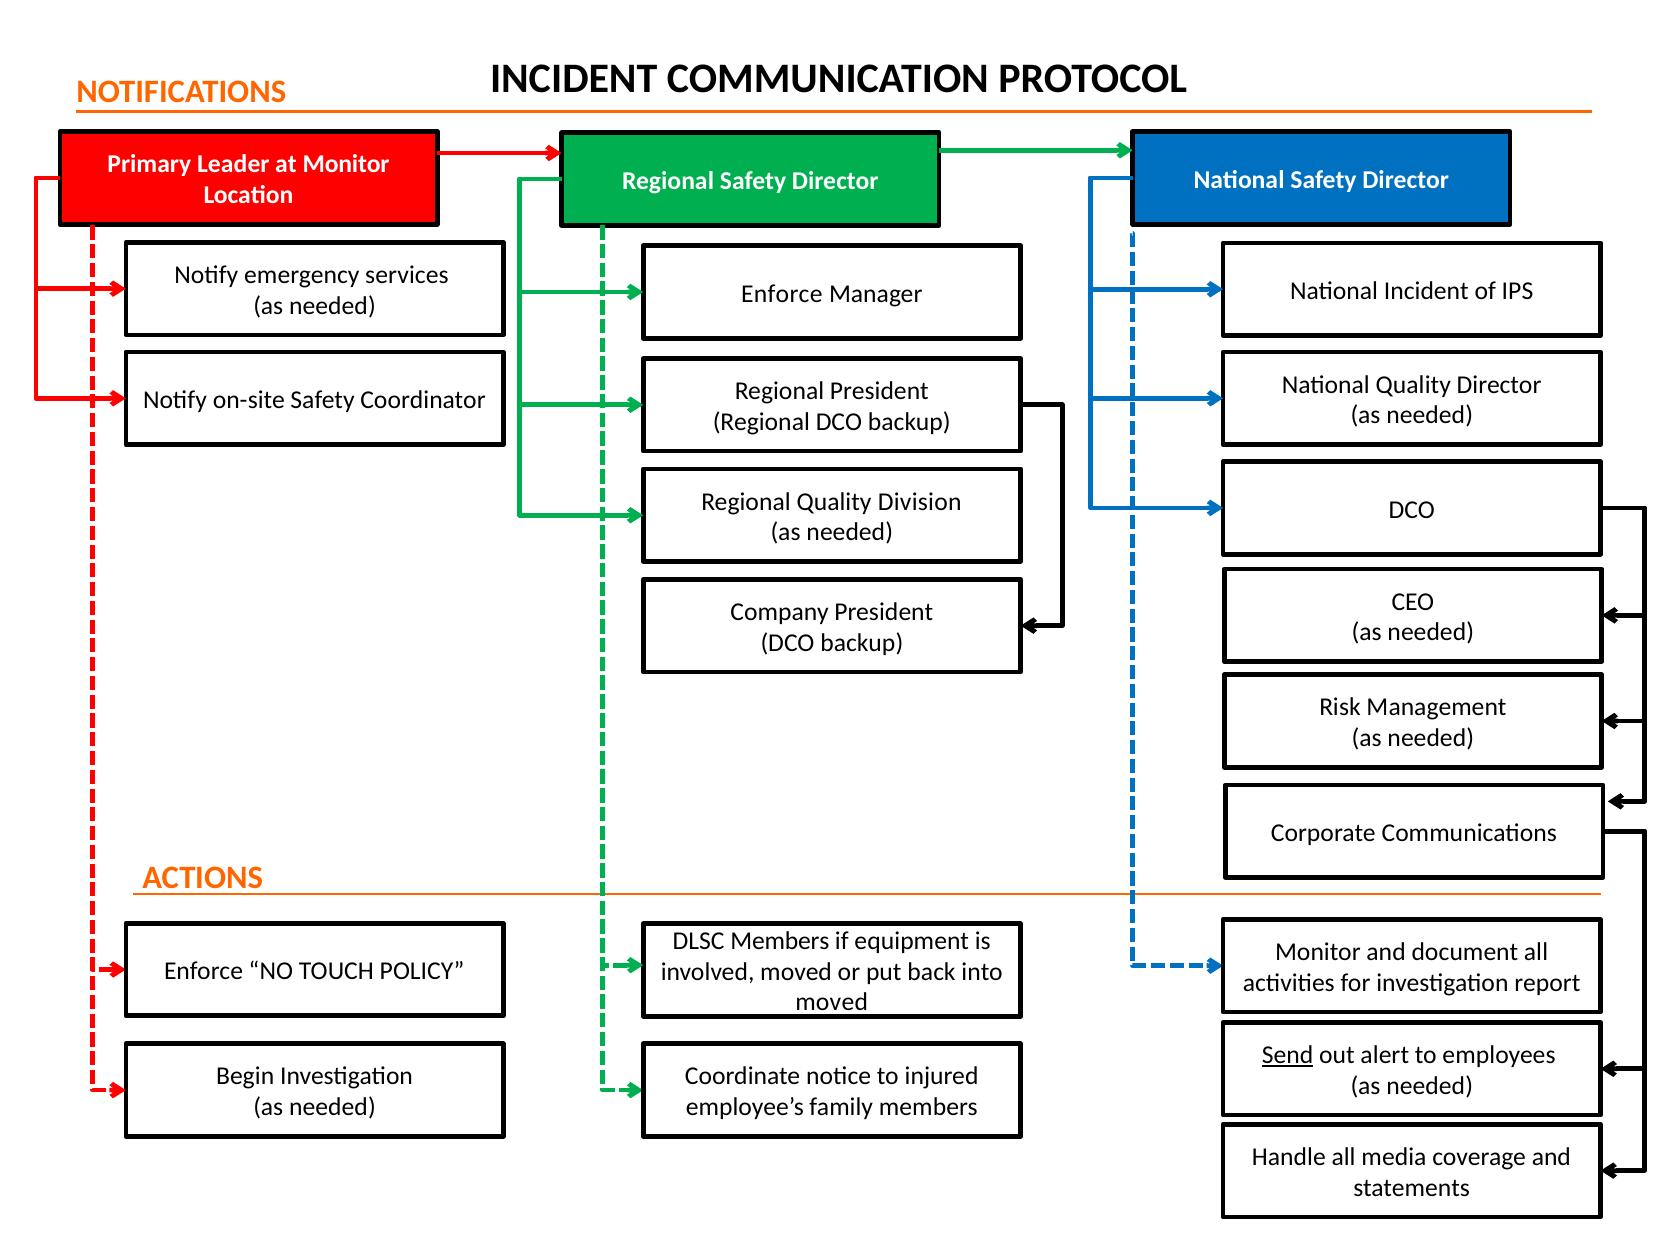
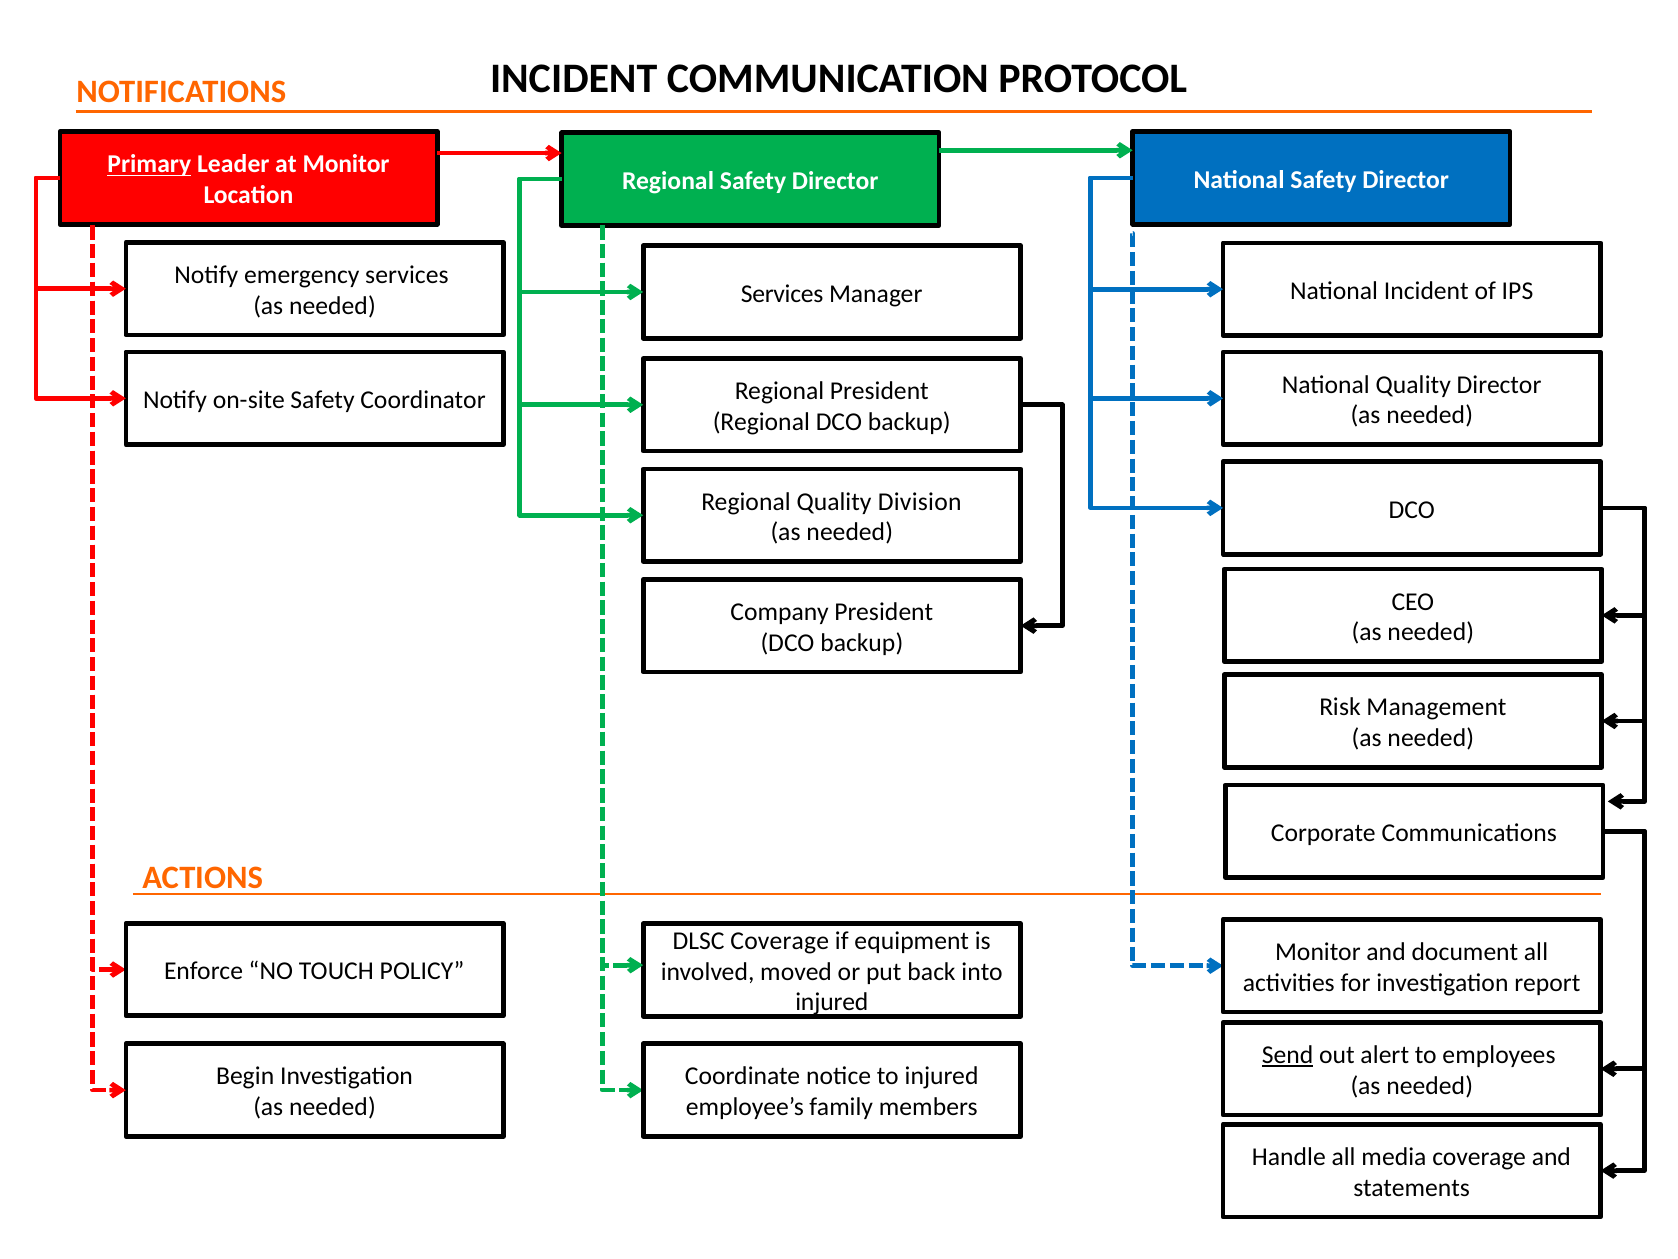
Primary underline: none -> present
Enforce at (782, 294): Enforce -> Services
DLSC Members: Members -> Coverage
moved at (832, 1002): moved -> injured
